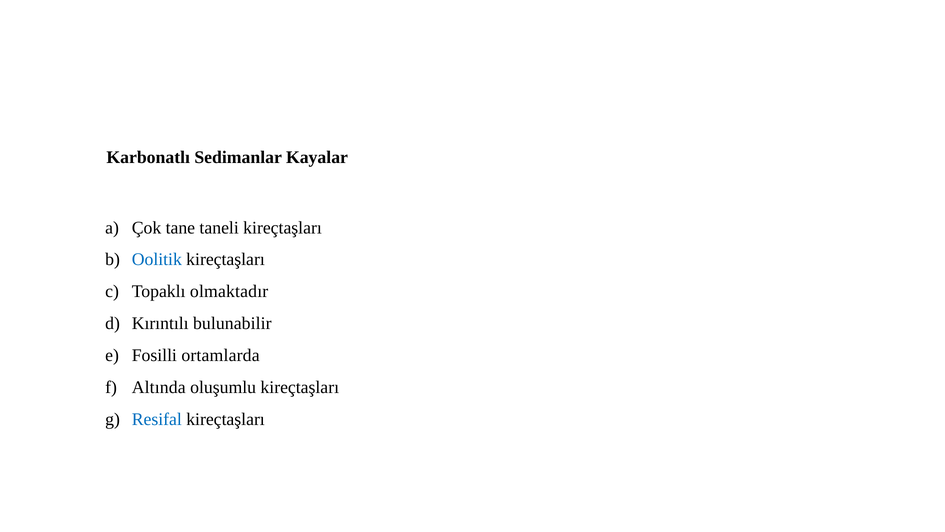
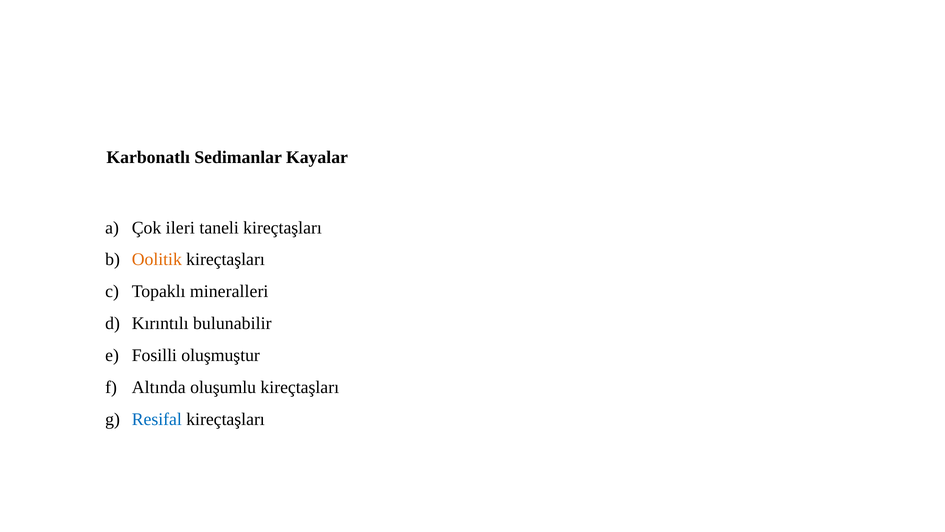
tane: tane -> ileri
Oolitik colour: blue -> orange
olmaktadır: olmaktadır -> mineralleri
ortamlarda: ortamlarda -> oluşmuştur
